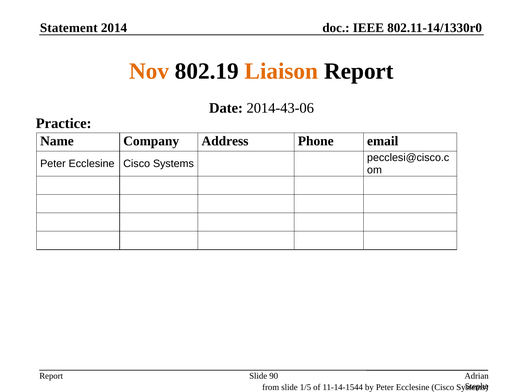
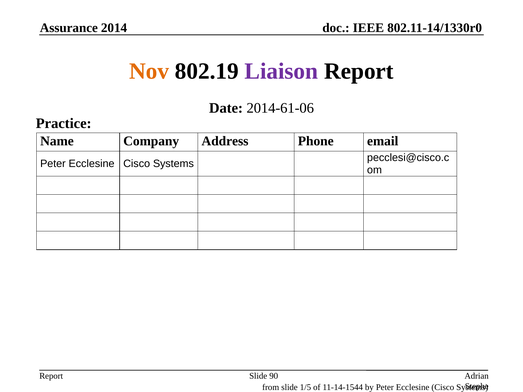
Statement: Statement -> Assurance
Liaison colour: orange -> purple
2014-43-06: 2014-43-06 -> 2014-61-06
